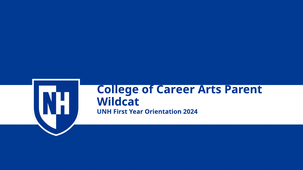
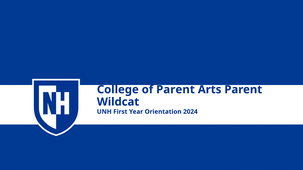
of Career: Career -> Parent
